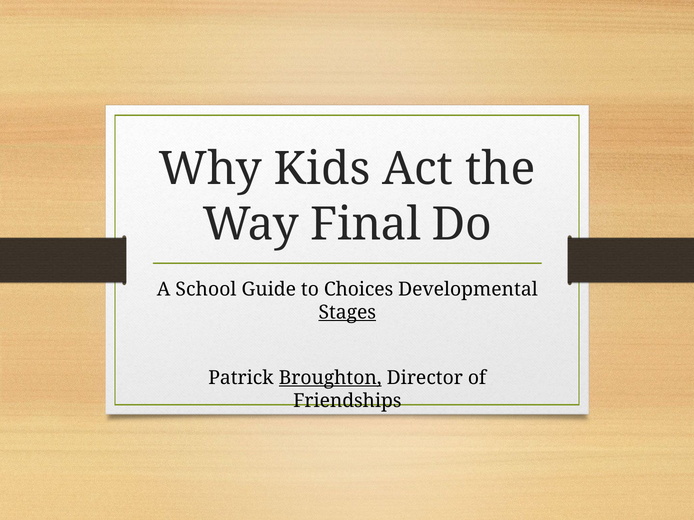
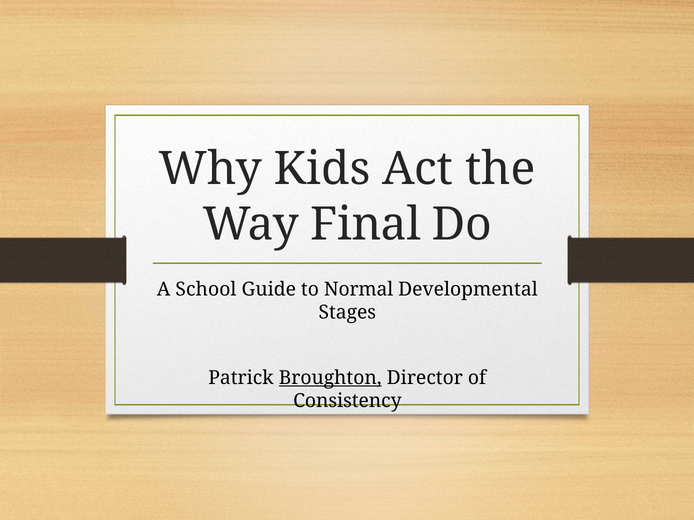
Choices: Choices -> Normal
Stages underline: present -> none
Friendships: Friendships -> Consistency
